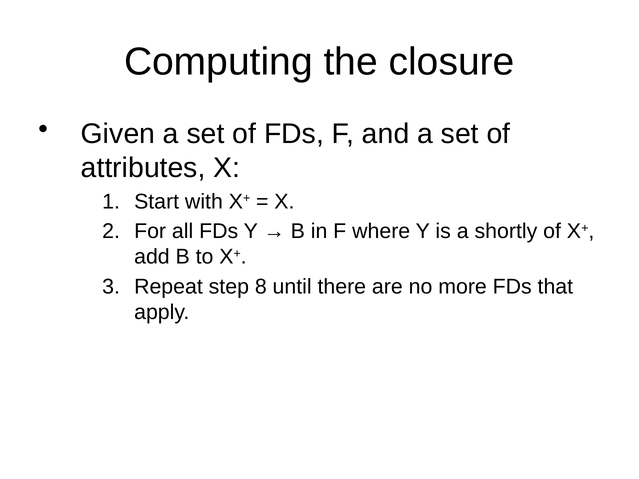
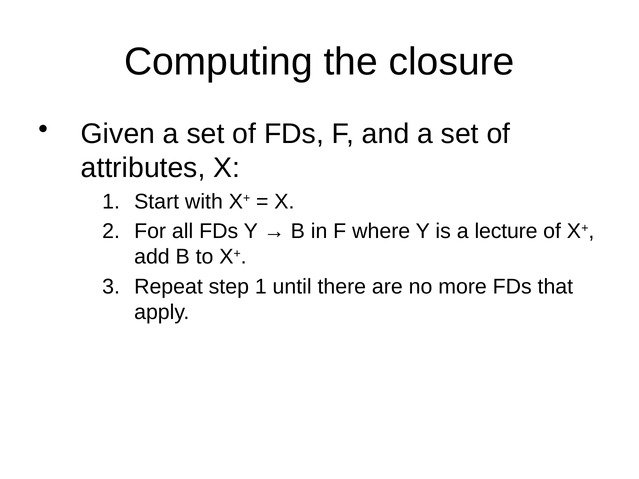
shortly: shortly -> lecture
step 8: 8 -> 1
